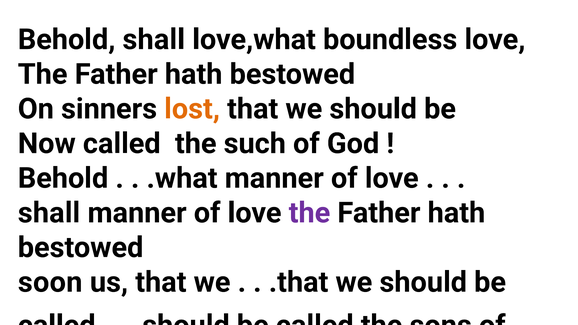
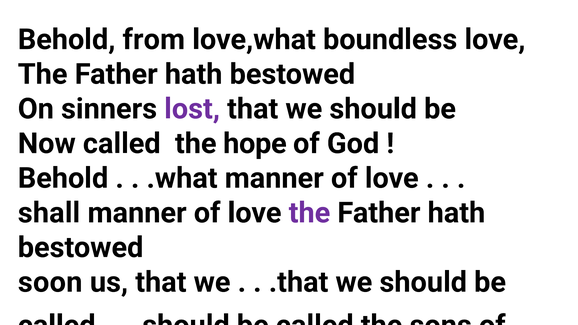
Behold shall: shall -> from
lost colour: orange -> purple
such: such -> hope
